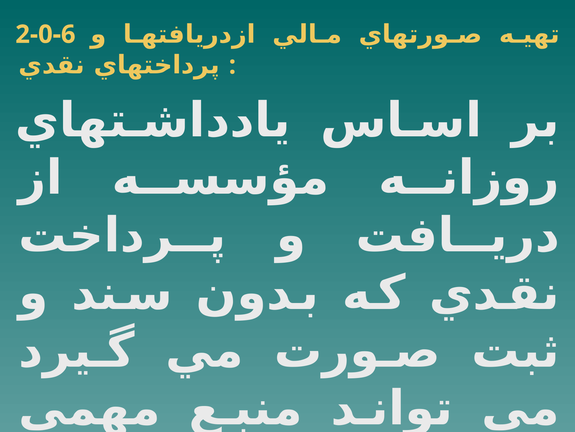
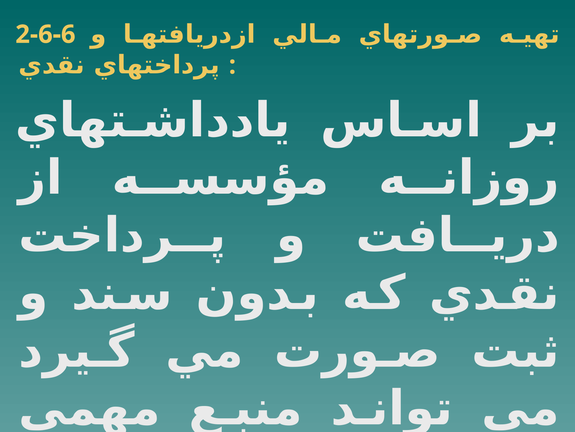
2-0-6: 2-0-6 -> 2-6-6
